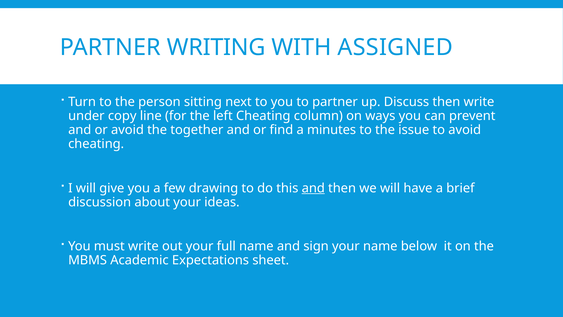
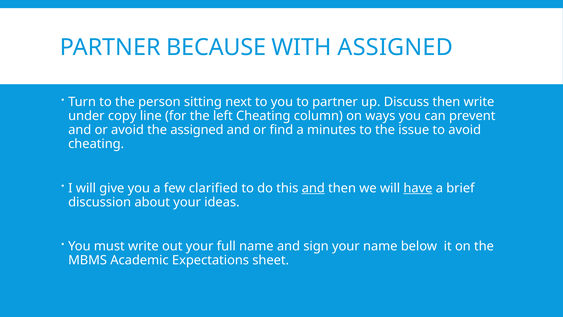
WRITING: WRITING -> BECAUSE
the together: together -> assigned
drawing: drawing -> clarified
have underline: none -> present
